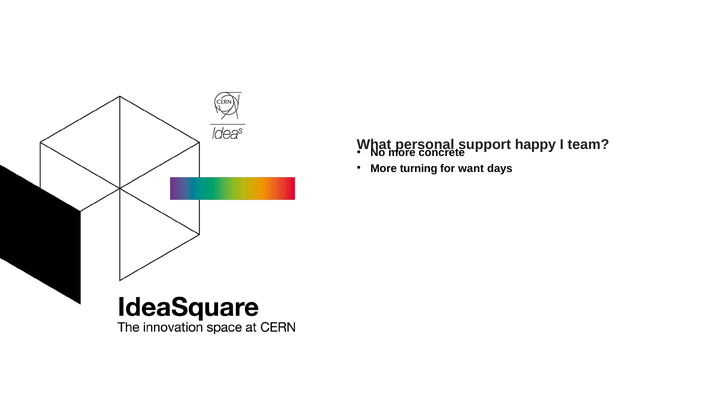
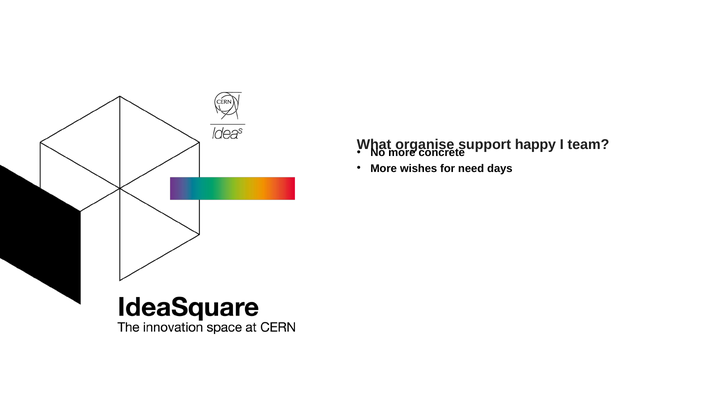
personal: personal -> organise
turning: turning -> wishes
want: want -> need
